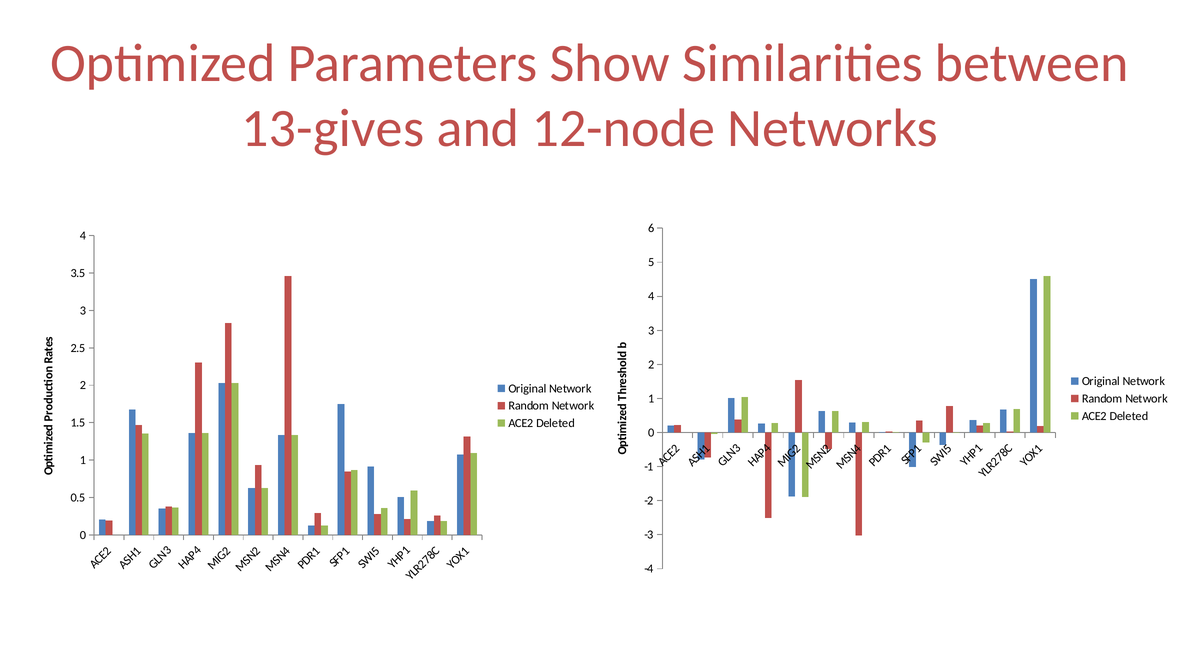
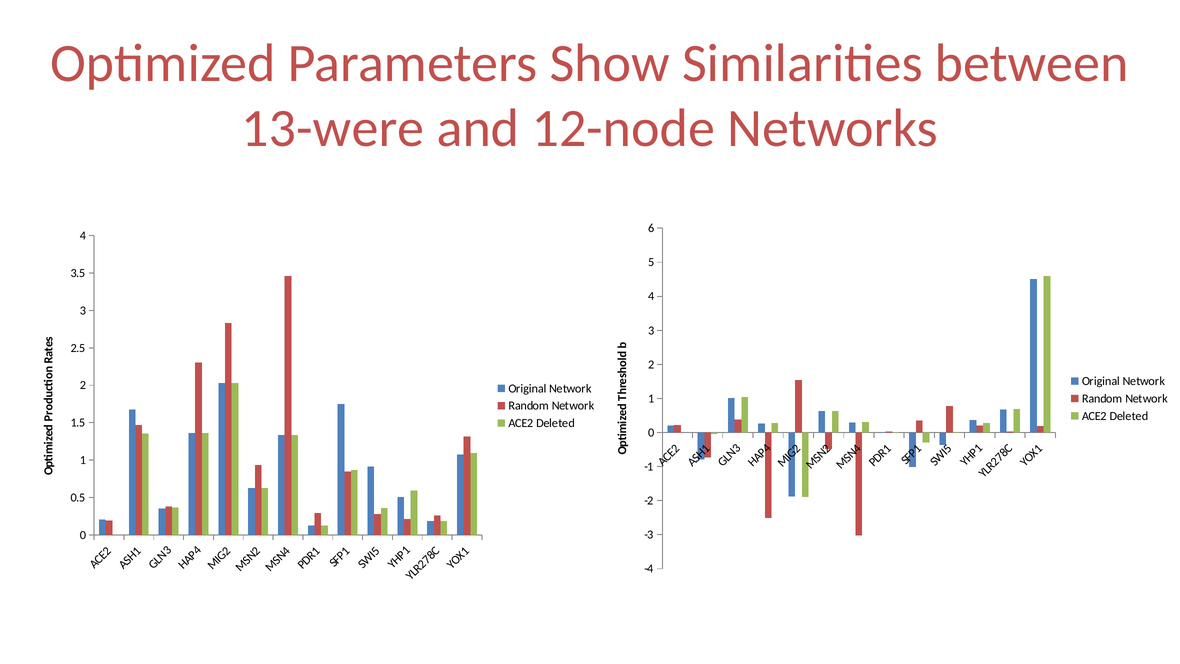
13-gives: 13-gives -> 13-were
